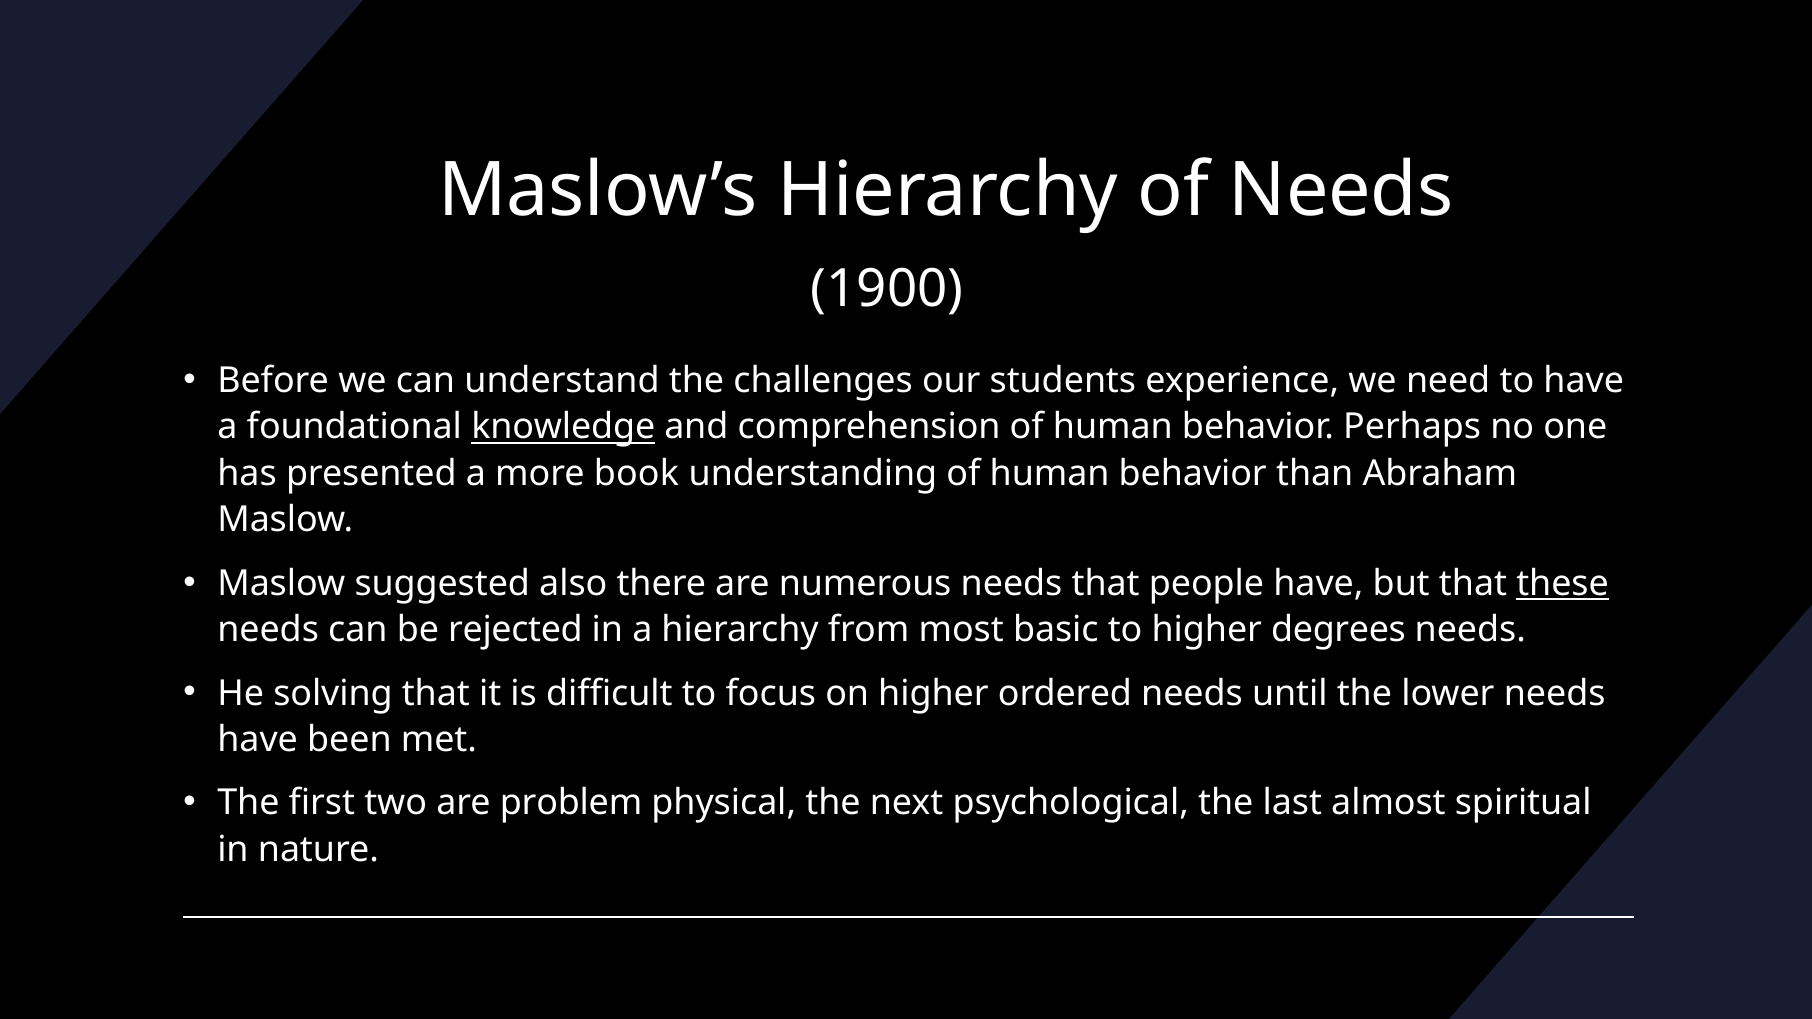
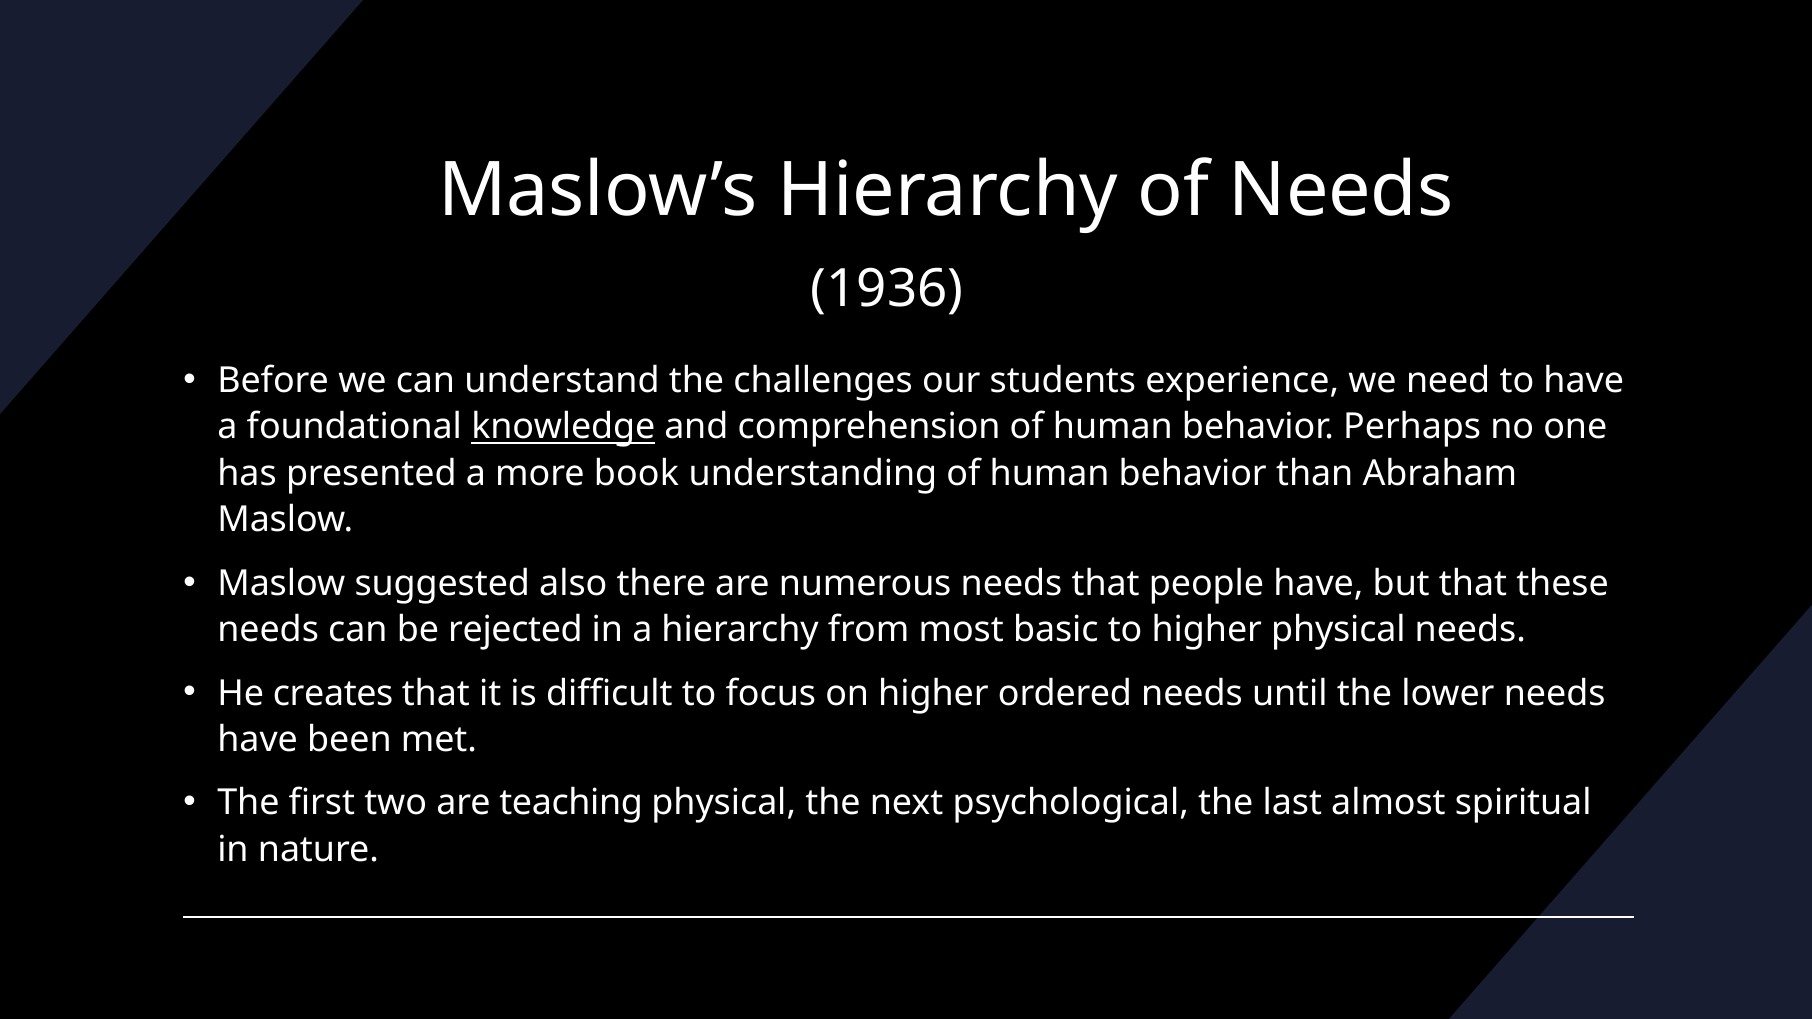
1900: 1900 -> 1936
these underline: present -> none
higher degrees: degrees -> physical
solving: solving -> creates
problem: problem -> teaching
